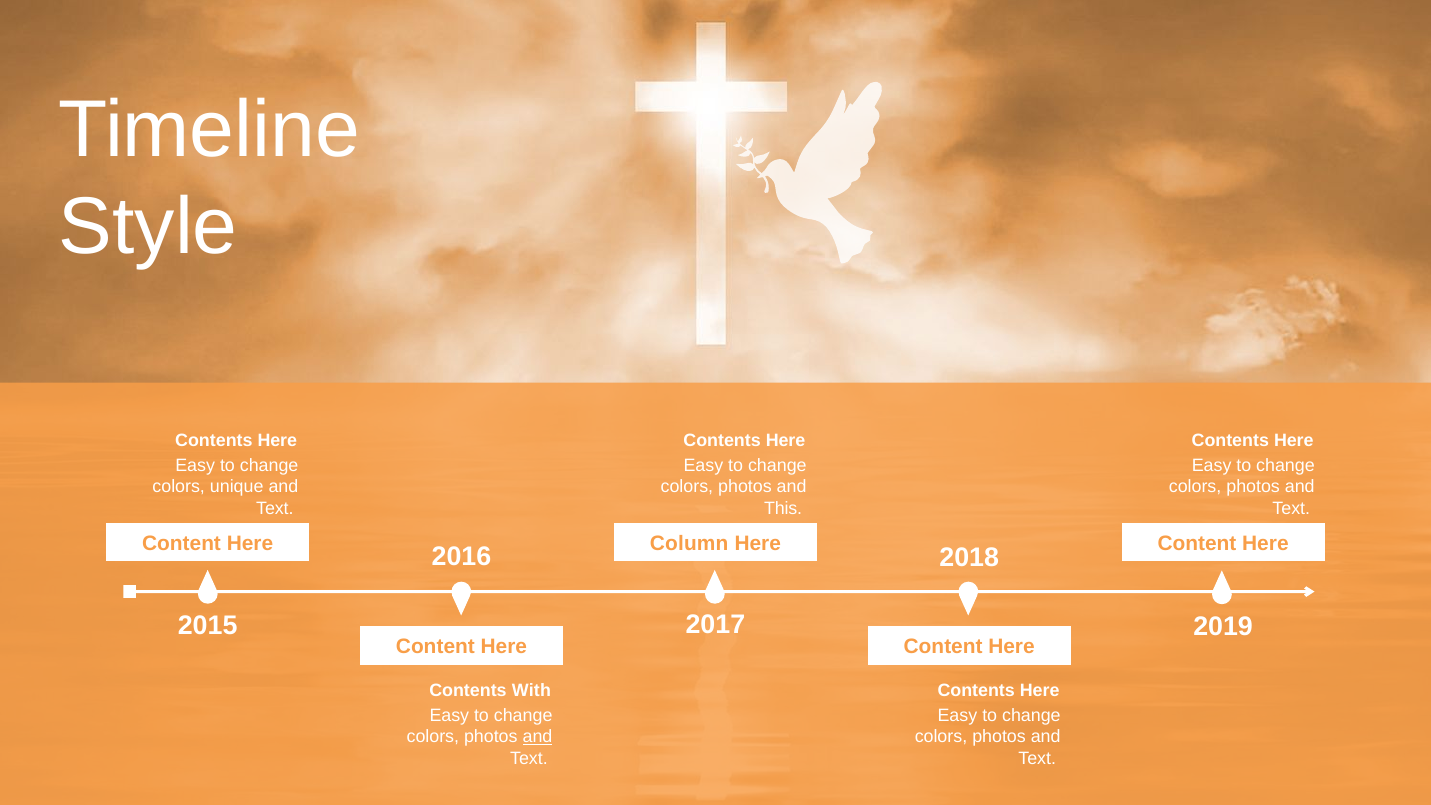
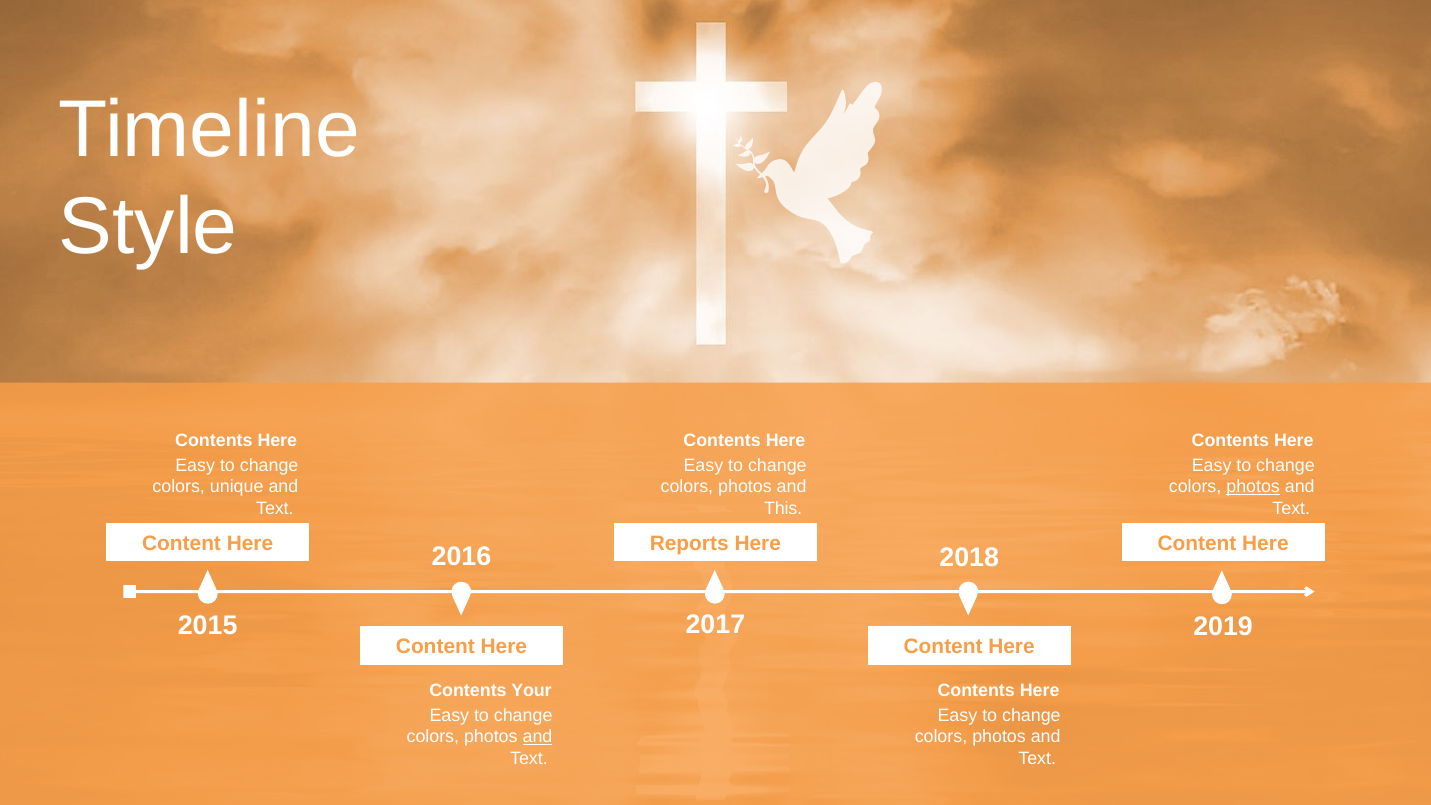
photos at (1253, 487) underline: none -> present
Column: Column -> Reports
With: With -> Your
